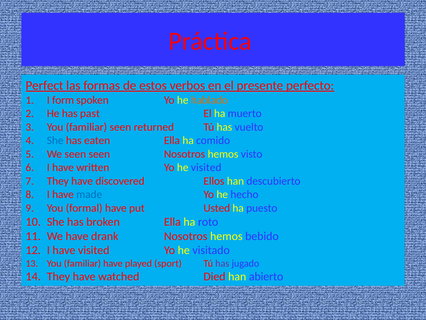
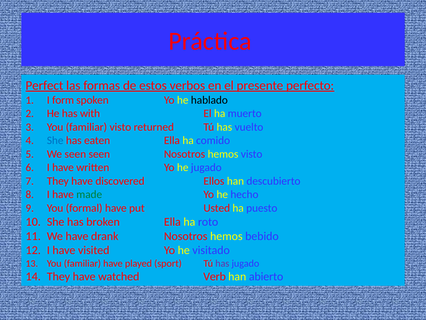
hablado colour: orange -> black
past: past -> with
familiar seen: seen -> visto
he visited: visited -> jugado
made colour: blue -> green
Died: Died -> Verb
